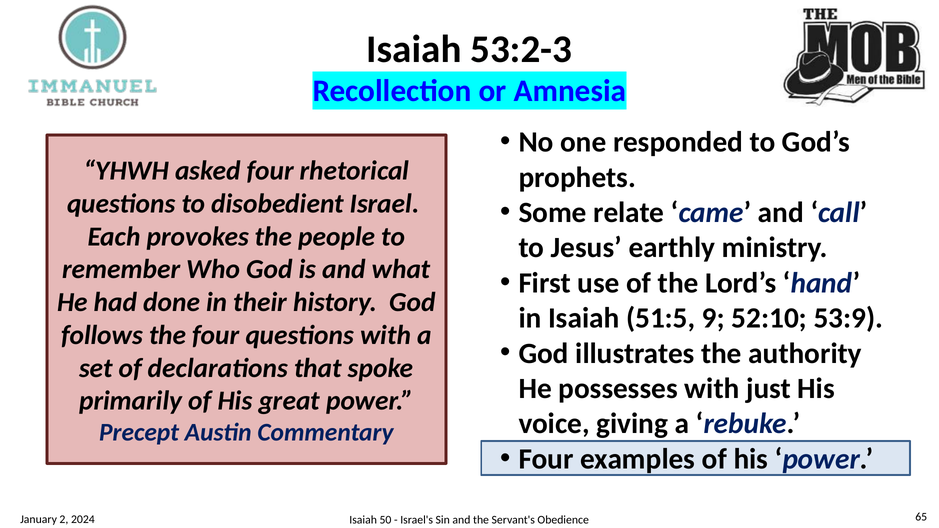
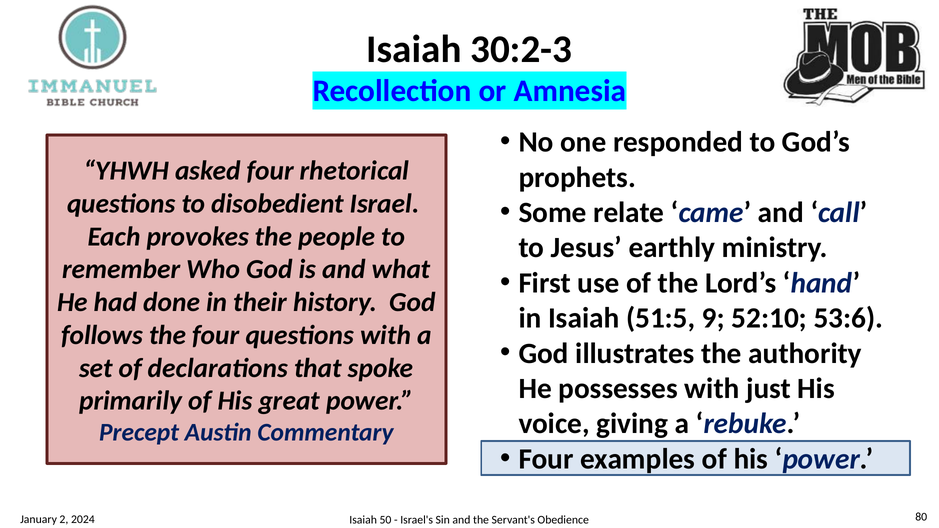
53:2-3: 53:2-3 -> 30:2-3
53:9: 53:9 -> 53:6
65: 65 -> 80
